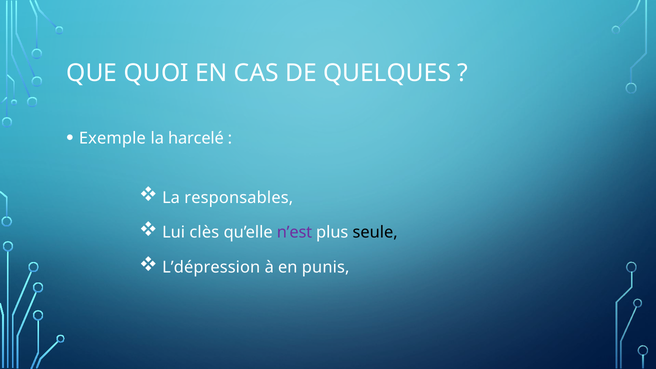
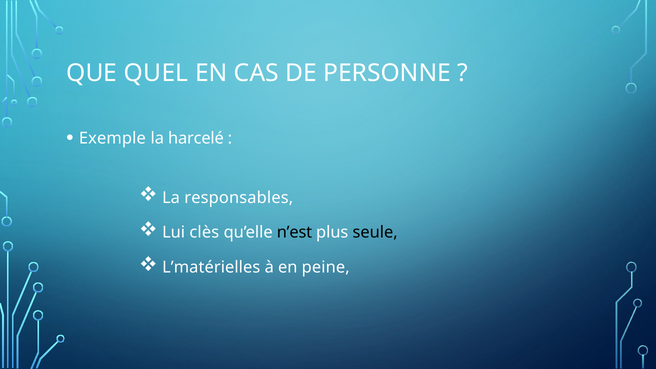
QUOI: QUOI -> QUEL
QUELQUES: QUELQUES -> PERSONNE
n’est colour: purple -> black
L’dépression: L’dépression -> L’matérielles
punis: punis -> peine
